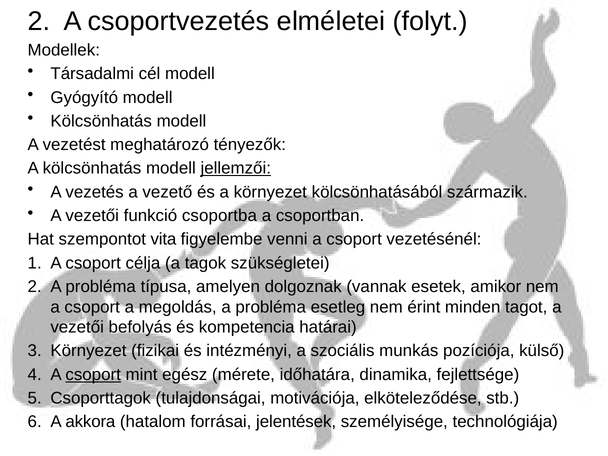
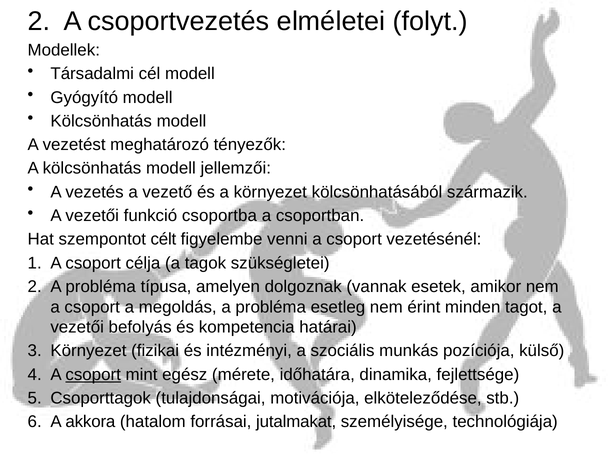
jellemzői underline: present -> none
vita: vita -> célt
jelentések: jelentések -> jutalmakat
